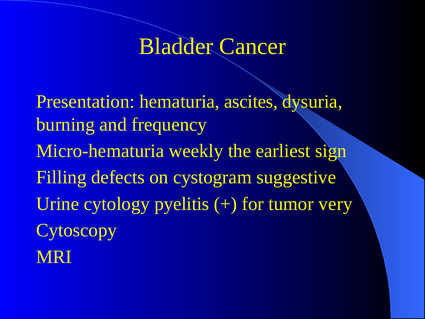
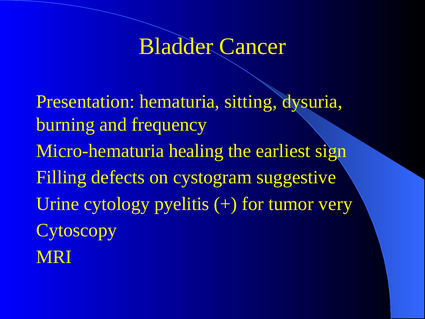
ascites: ascites -> sitting
weekly: weekly -> healing
